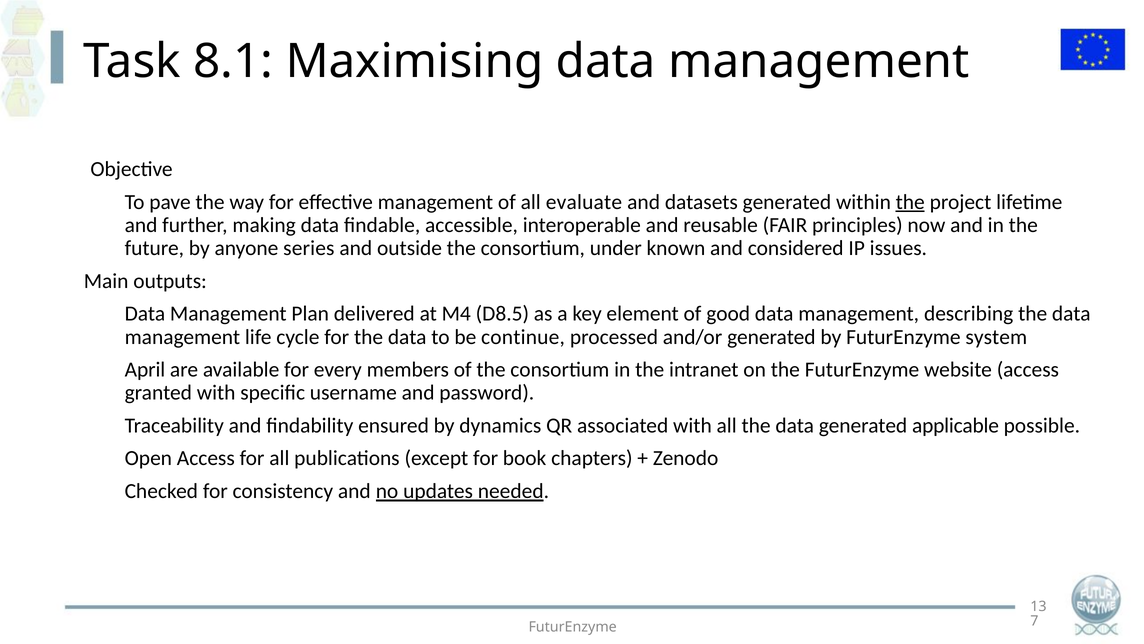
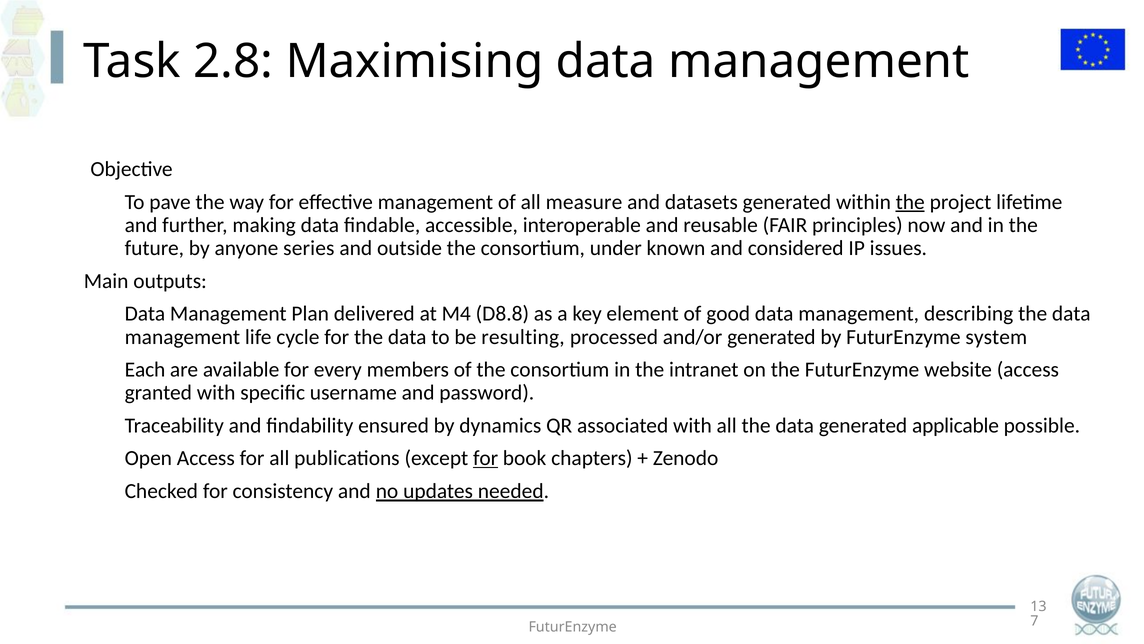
8.1: 8.1 -> 2.8
evaluate: evaluate -> measure
D8.5: D8.5 -> D8.8
continue: continue -> resulting
April: April -> Each
for at (486, 458) underline: none -> present
